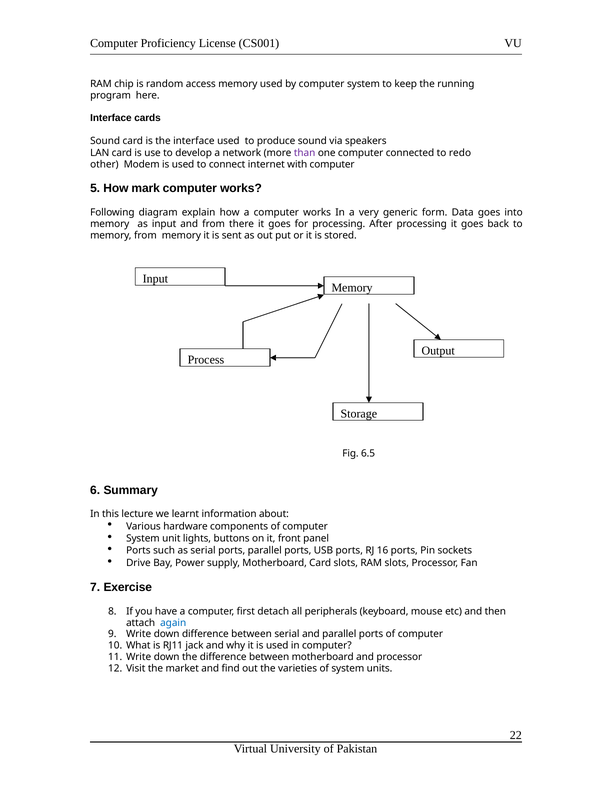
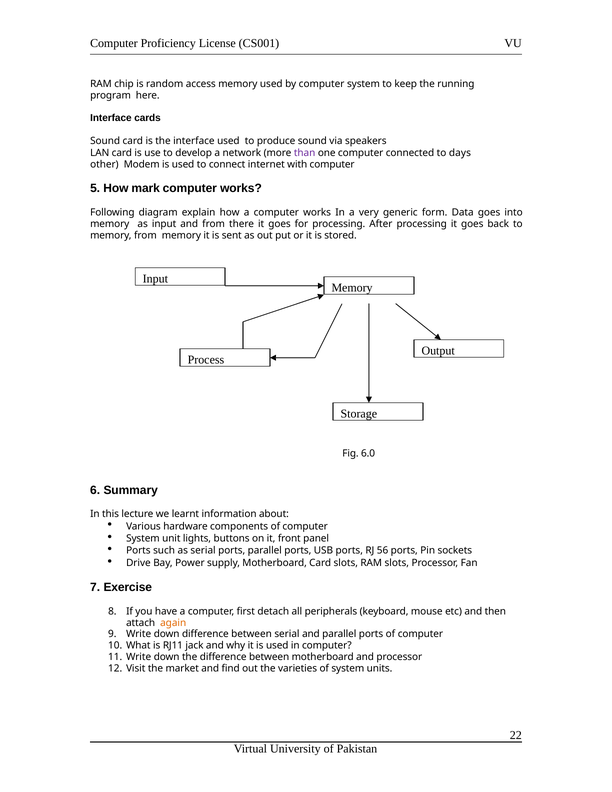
redo: redo -> days
6.5: 6.5 -> 6.0
16: 16 -> 56
again colour: blue -> orange
